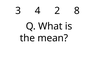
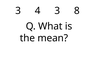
4 2: 2 -> 3
